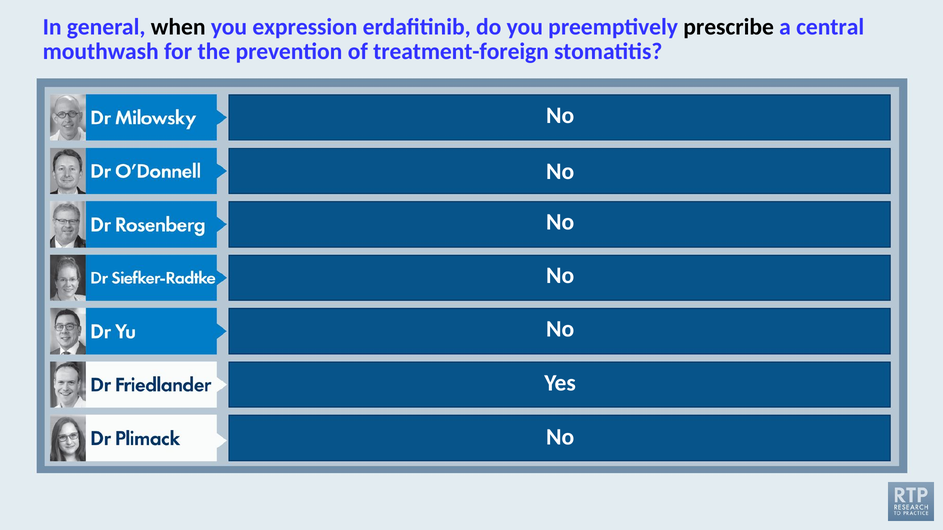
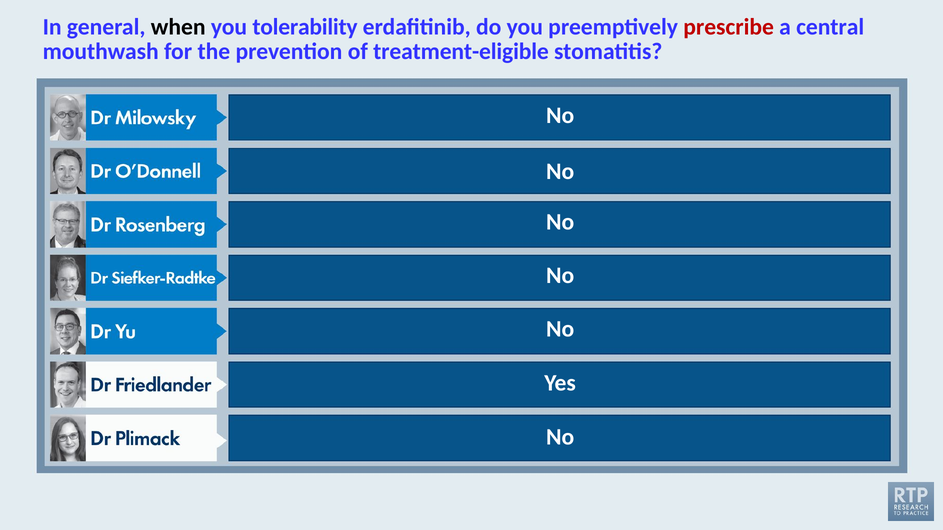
expression: expression -> tolerability
prescribe colour: black -> red
treatment-foreign: treatment-foreign -> treatment-eligible
